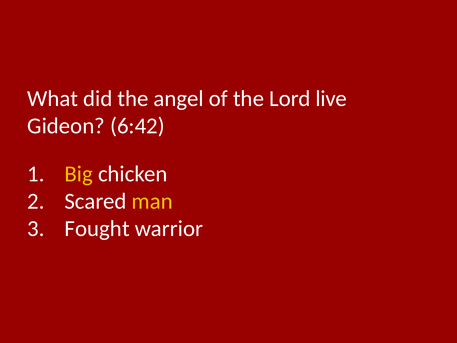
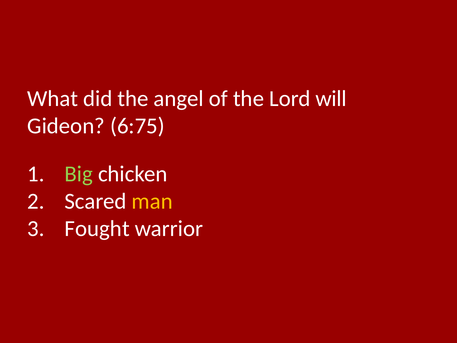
live: live -> will
6:42: 6:42 -> 6:75
Big colour: yellow -> light green
